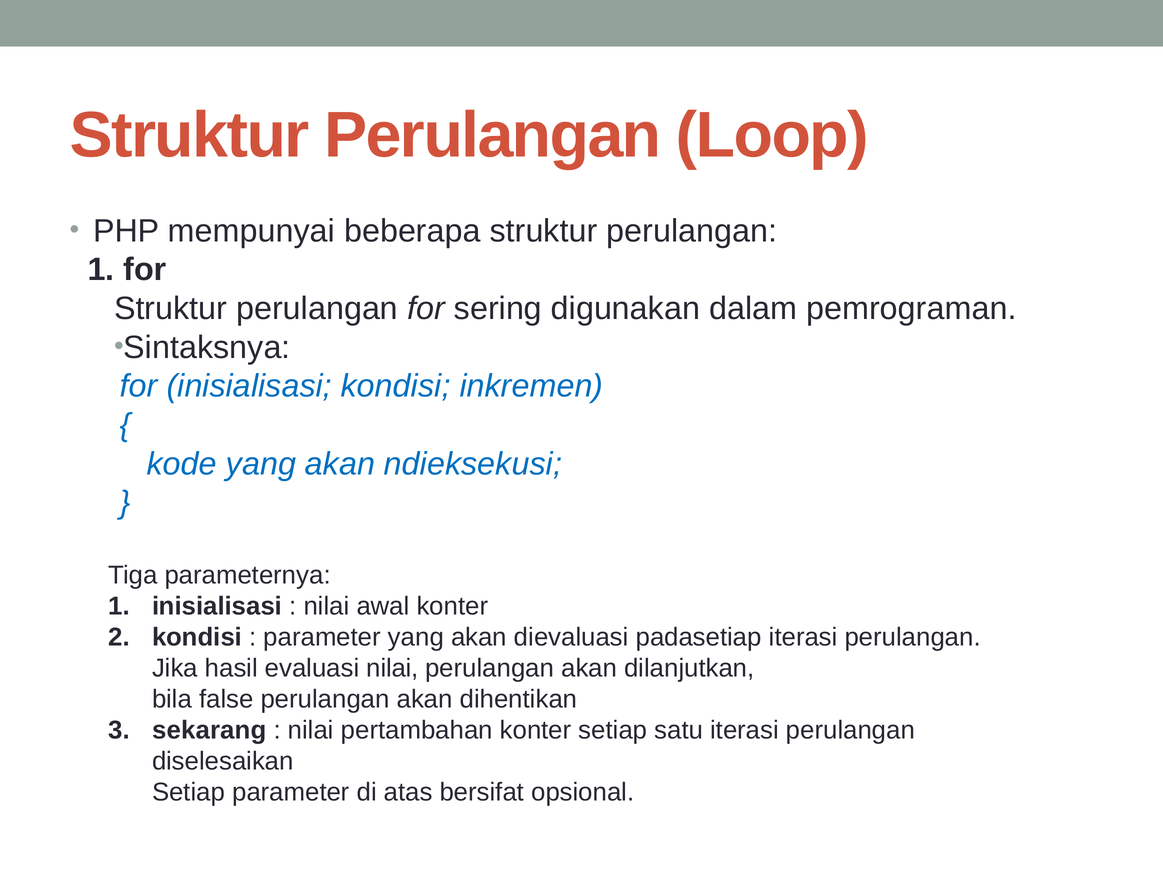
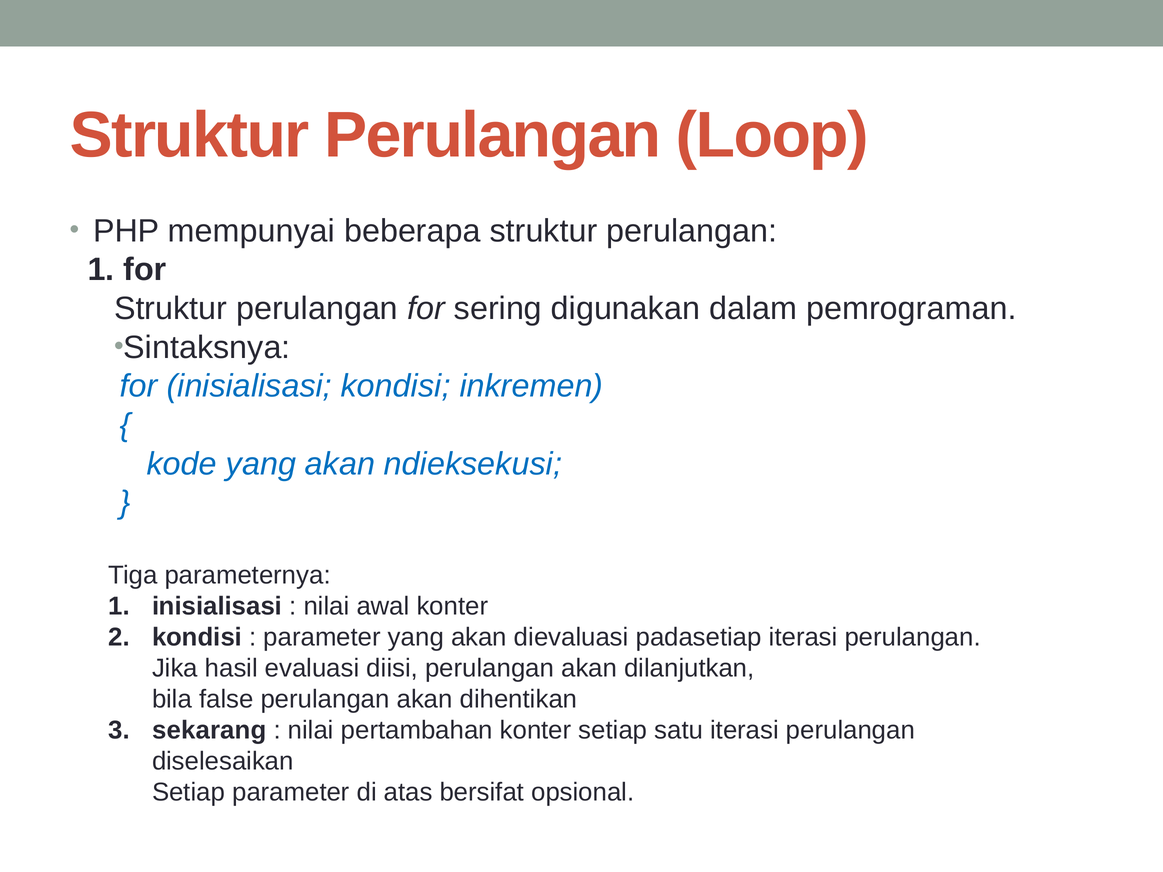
evaluasi nilai: nilai -> diisi
